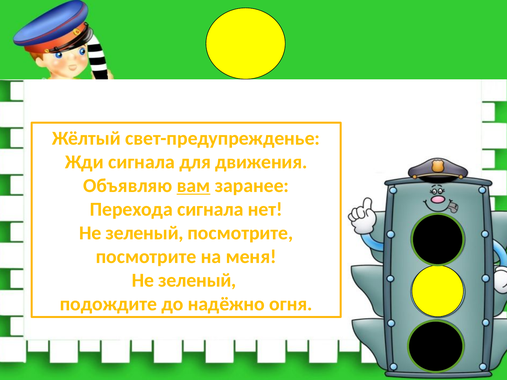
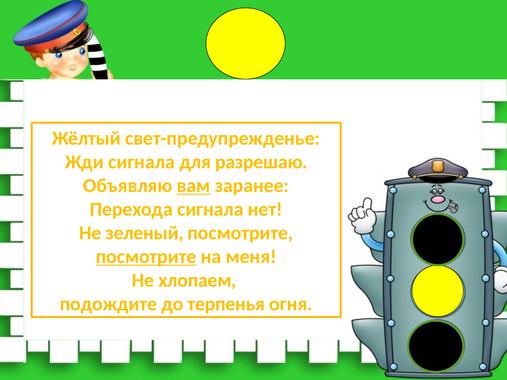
движения: движения -> разрешаю
посмотрите at (146, 257) underline: none -> present
зеленый at (197, 281): зеленый -> хлопаем
надёжно: надёжно -> терпенья
